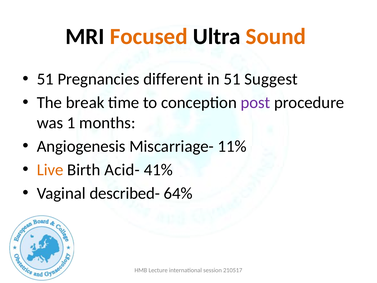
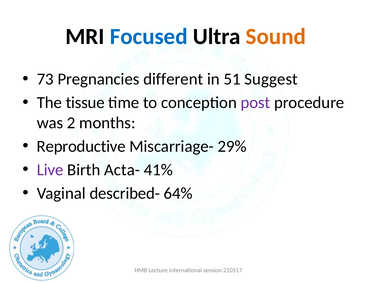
Focused colour: orange -> blue
51 at (45, 79): 51 -> 73
break: break -> tissue
1: 1 -> 2
Angiogenesis: Angiogenesis -> Reproductive
11%: 11% -> 29%
Live colour: orange -> purple
Acid-: Acid- -> Acta-
